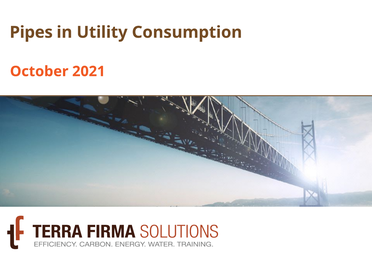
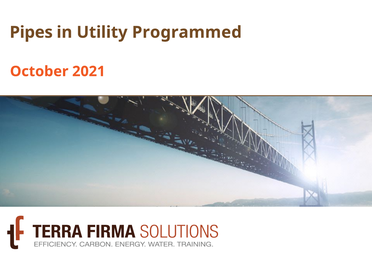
Consumption: Consumption -> Programmed
